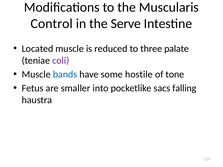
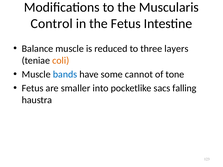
the Serve: Serve -> Fetus
Located: Located -> Balance
palate: palate -> layers
coli colour: purple -> orange
hostile: hostile -> cannot
